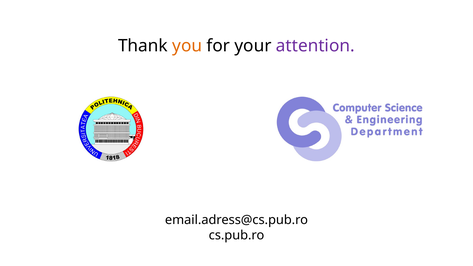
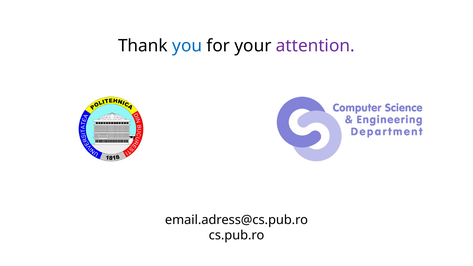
you colour: orange -> blue
